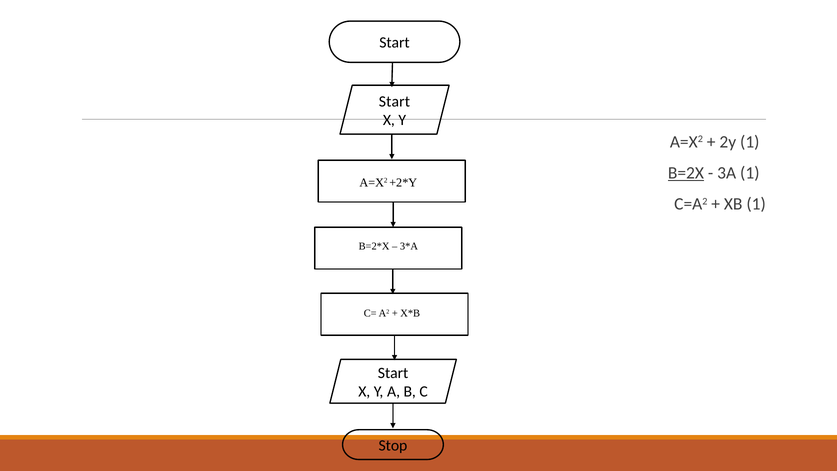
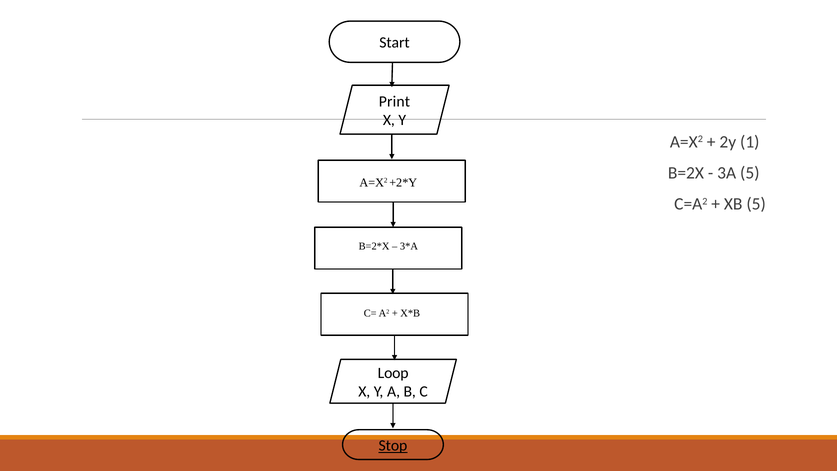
Start at (394, 101): Start -> Print
B=2X underline: present -> none
3A 1: 1 -> 5
XB 1: 1 -> 5
Start at (393, 373): Start -> Loop
Stop underline: none -> present
